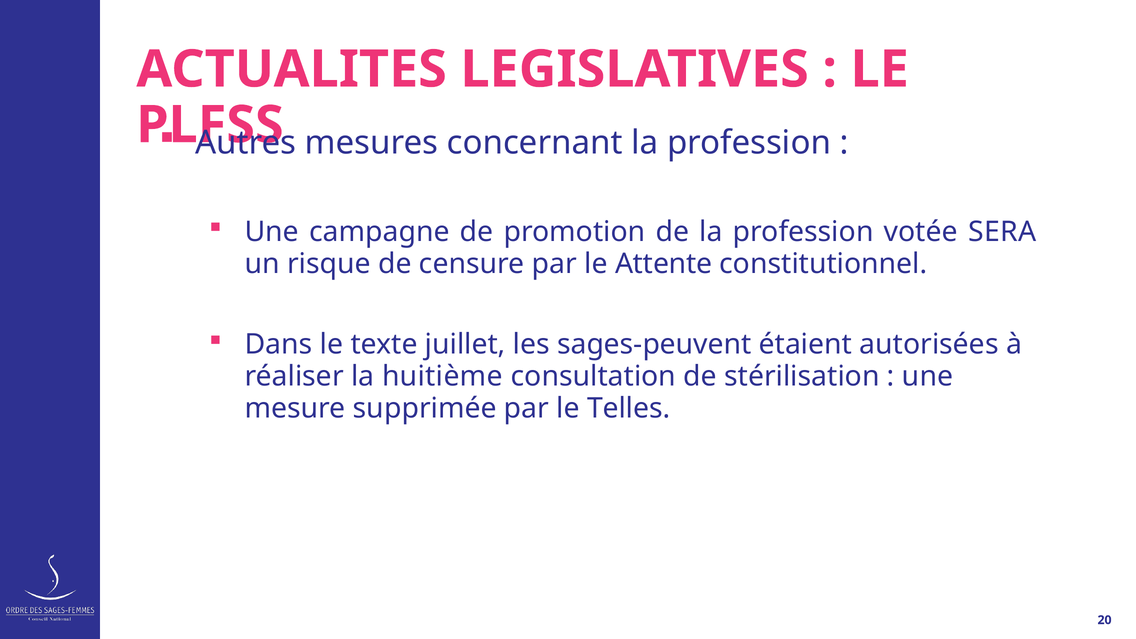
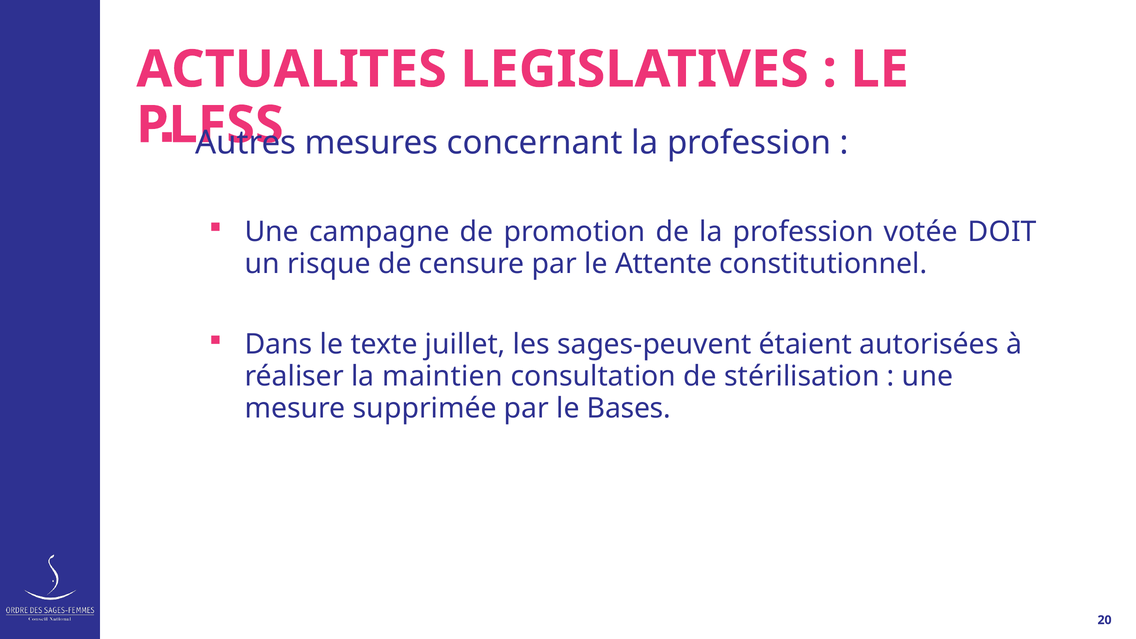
SERA: SERA -> DOIT
huitième: huitième -> maintien
Telles: Telles -> Bases
